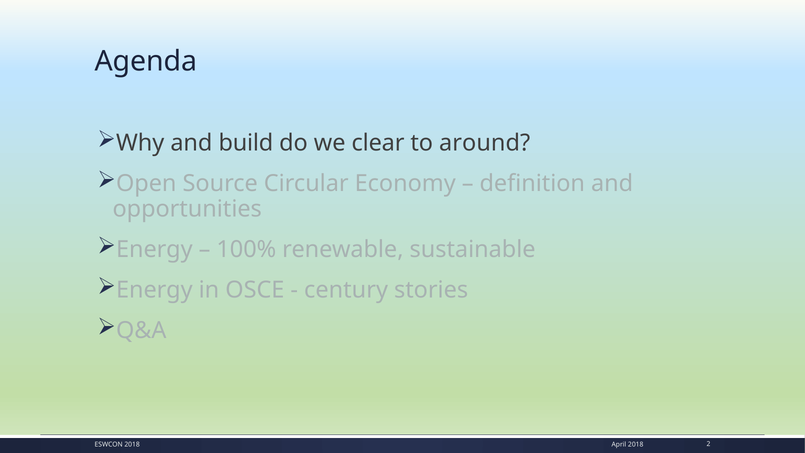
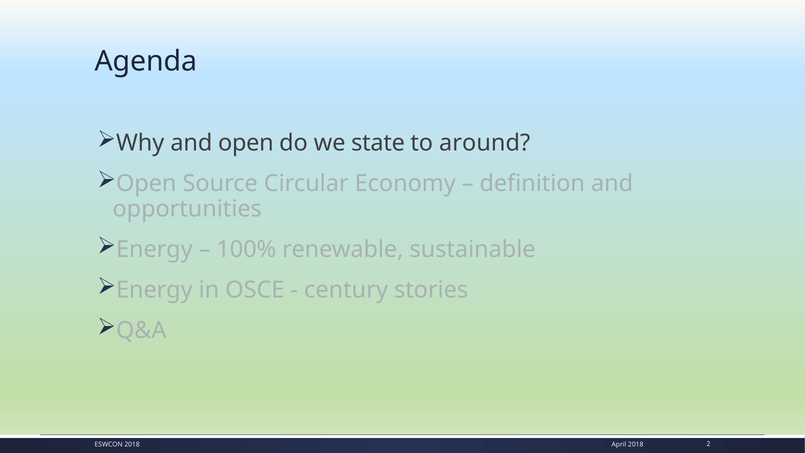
and build: build -> open
clear: clear -> state
